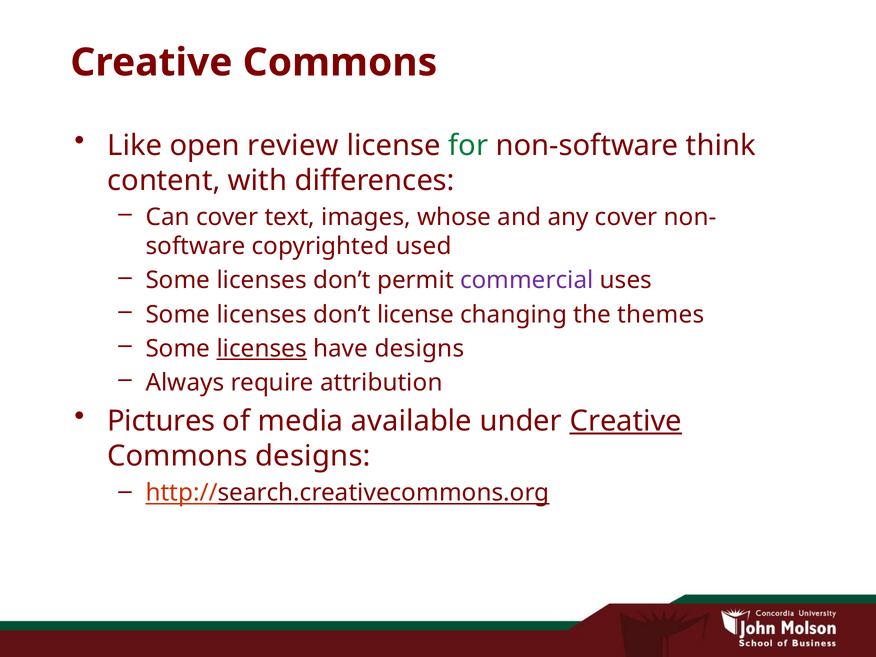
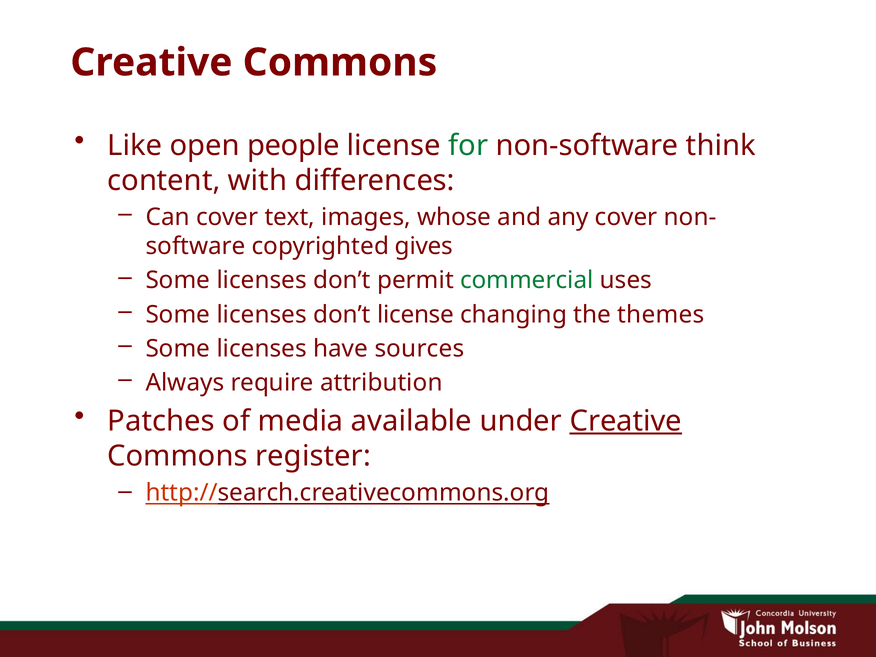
review: review -> people
used: used -> gives
commercial colour: purple -> green
licenses at (262, 349) underline: present -> none
have designs: designs -> sources
Pictures: Pictures -> Patches
Commons designs: designs -> register
